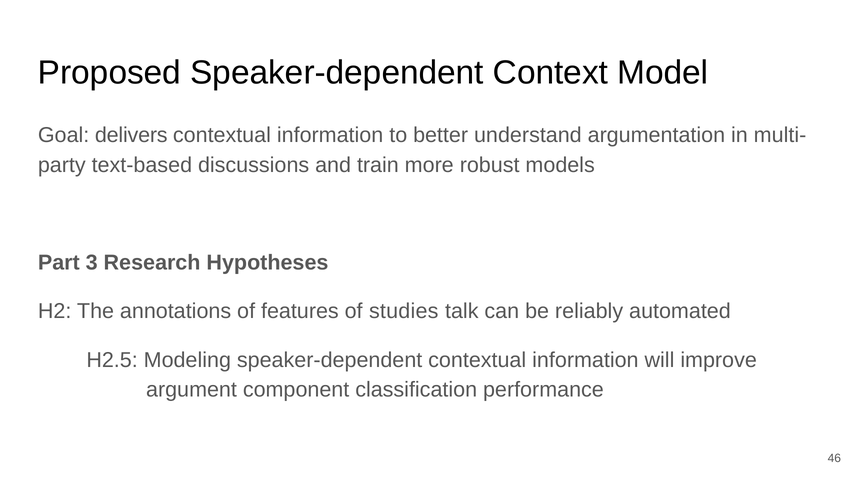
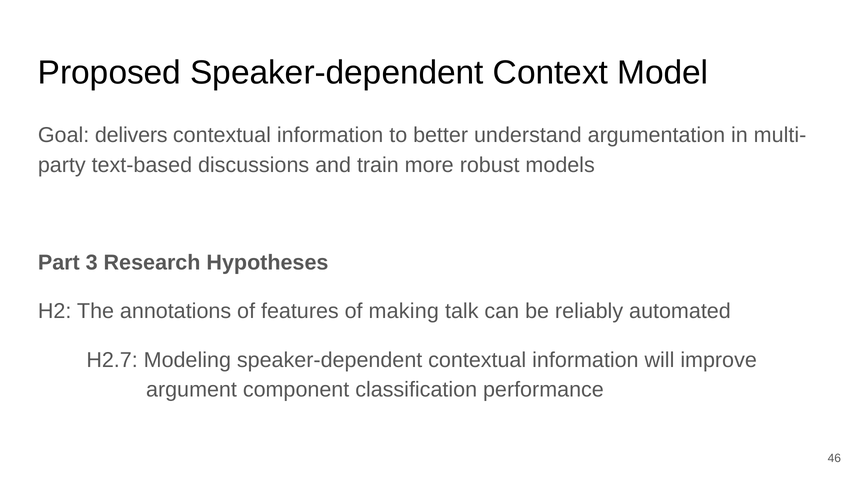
studies: studies -> making
H2.5: H2.5 -> H2.7
